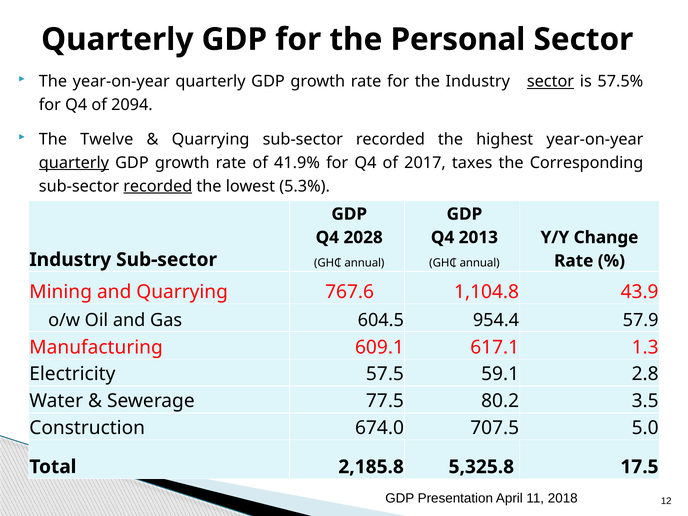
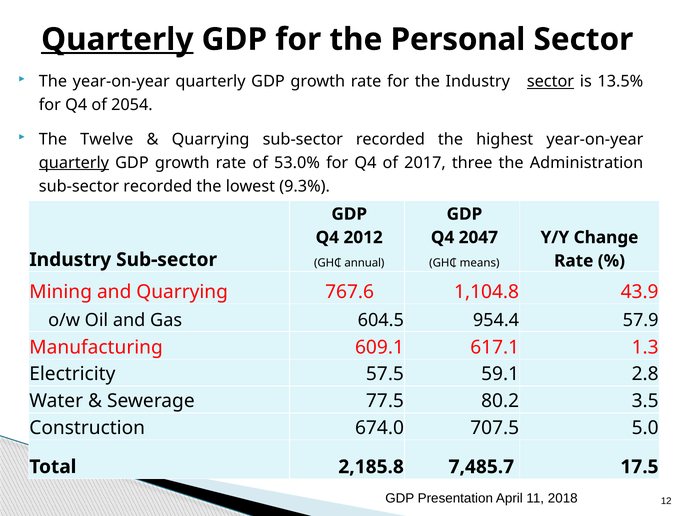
Quarterly at (117, 39) underline: none -> present
57.5%: 57.5% -> 13.5%
2094: 2094 -> 2054
41.9%: 41.9% -> 53.0%
taxes: taxes -> three
Corresponding: Corresponding -> Administration
recorded at (158, 186) underline: present -> none
5.3%: 5.3% -> 9.3%
2028: 2028 -> 2012
2013: 2013 -> 2047
annual at (480, 263): annual -> means
5,325.8: 5,325.8 -> 7,485.7
